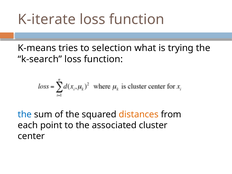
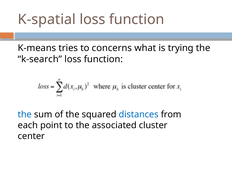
K-iterate: K-iterate -> K-spatial
selection: selection -> concerns
distances colour: orange -> blue
